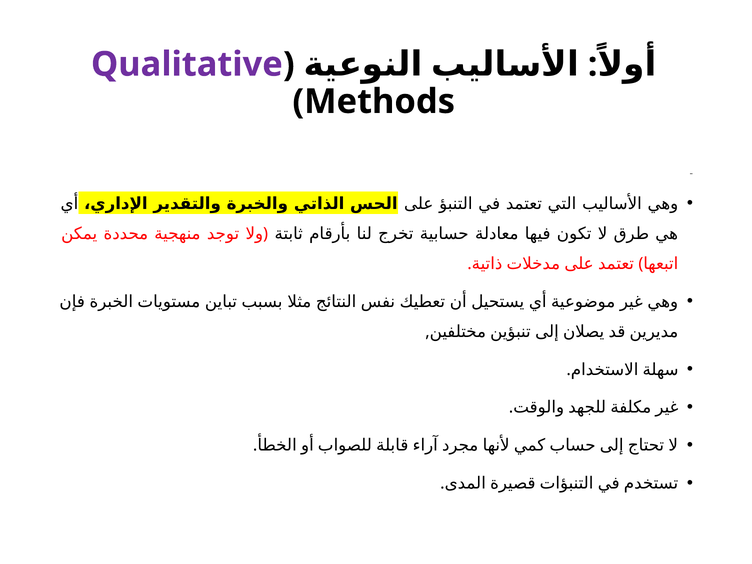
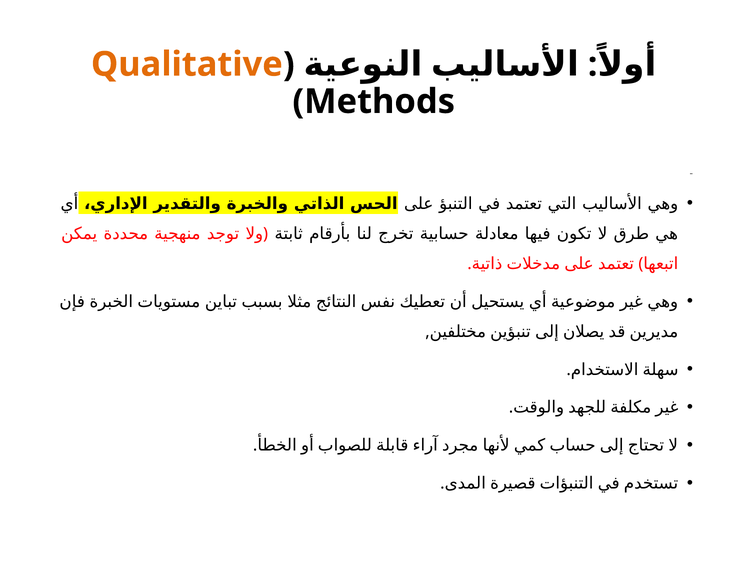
Qualitative colour: purple -> orange
